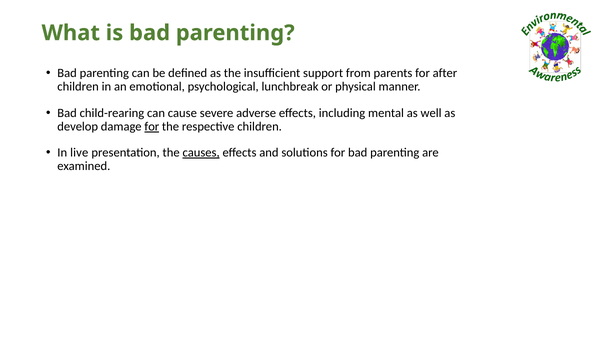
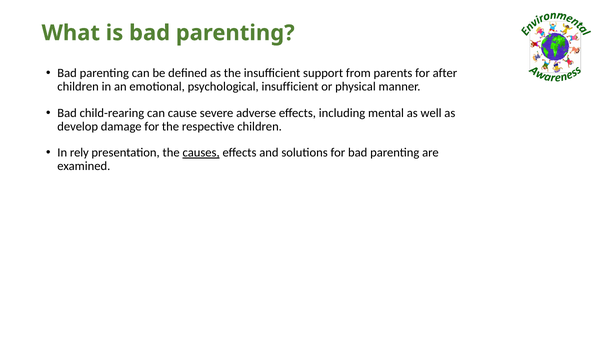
psychological lunchbreak: lunchbreak -> insufficient
for at (152, 126) underline: present -> none
live: live -> rely
